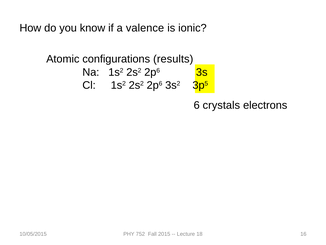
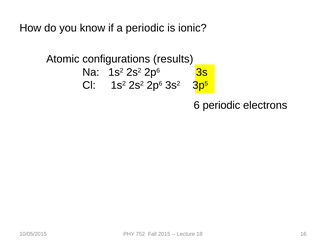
a valence: valence -> periodic
6 crystals: crystals -> periodic
